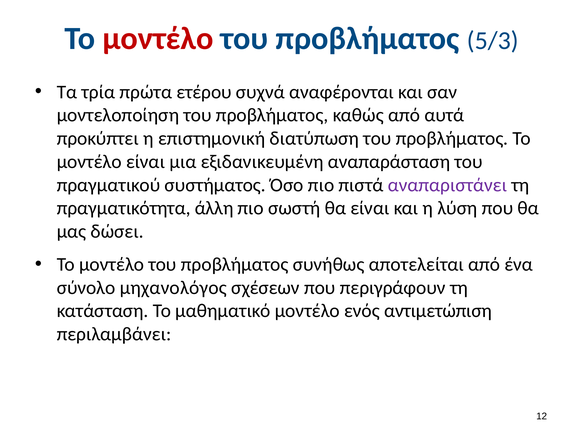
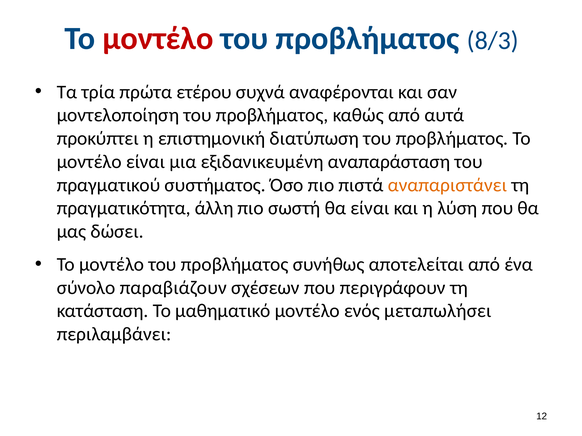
5/3: 5/3 -> 8/3
αναπαριστάνει colour: purple -> orange
μηχανολόγος: μηχανολόγος -> παραβιάζουν
αντιμετώπιση: αντιμετώπιση -> μεταπωλήσει
